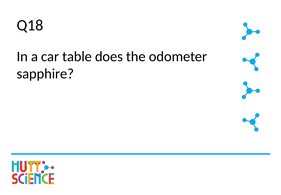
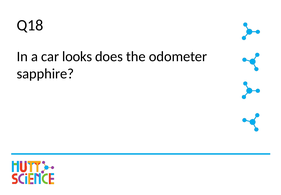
table: table -> looks
